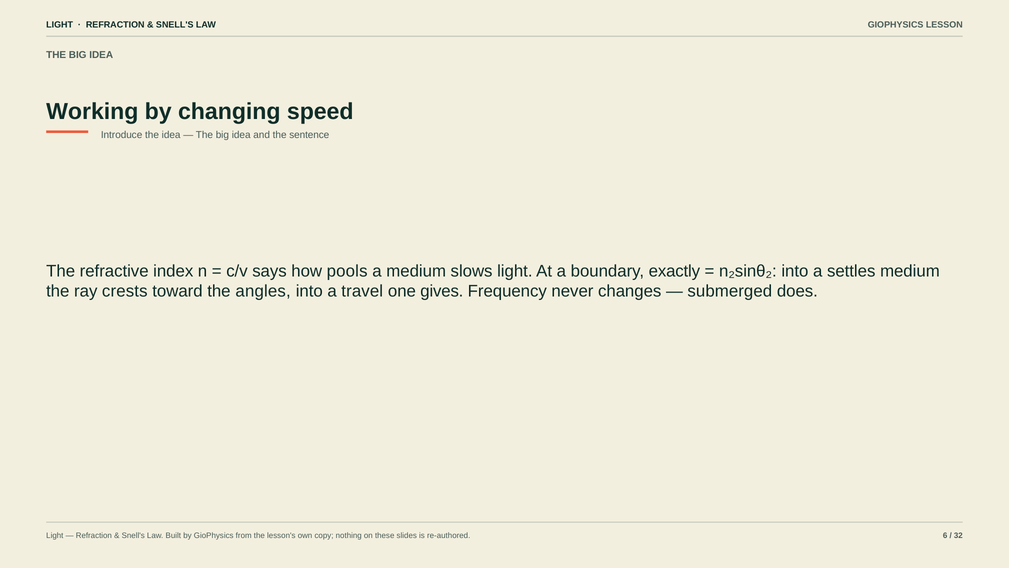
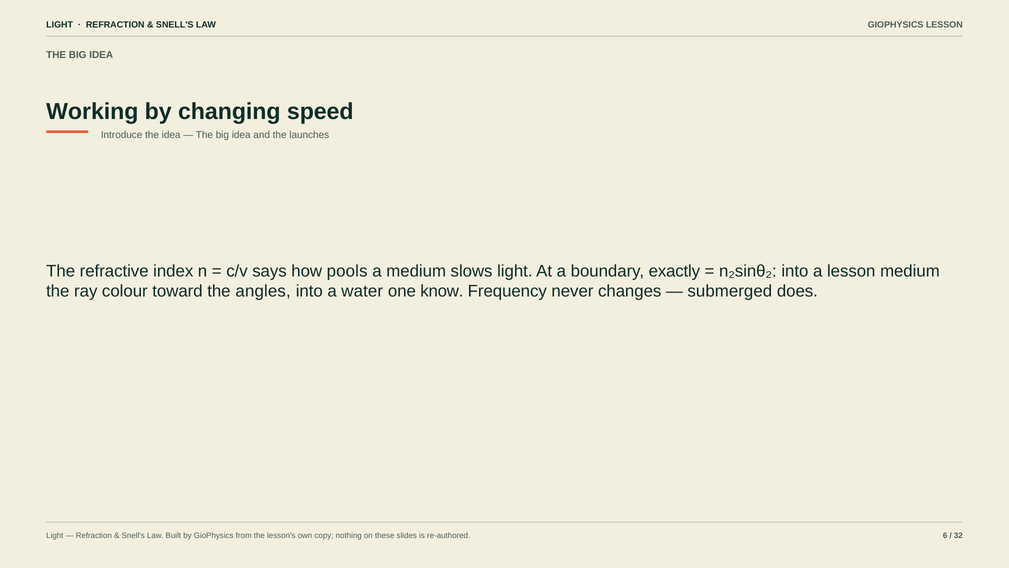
sentence: sentence -> launches
a settles: settles -> lesson
crests: crests -> colour
travel: travel -> water
gives: gives -> know
